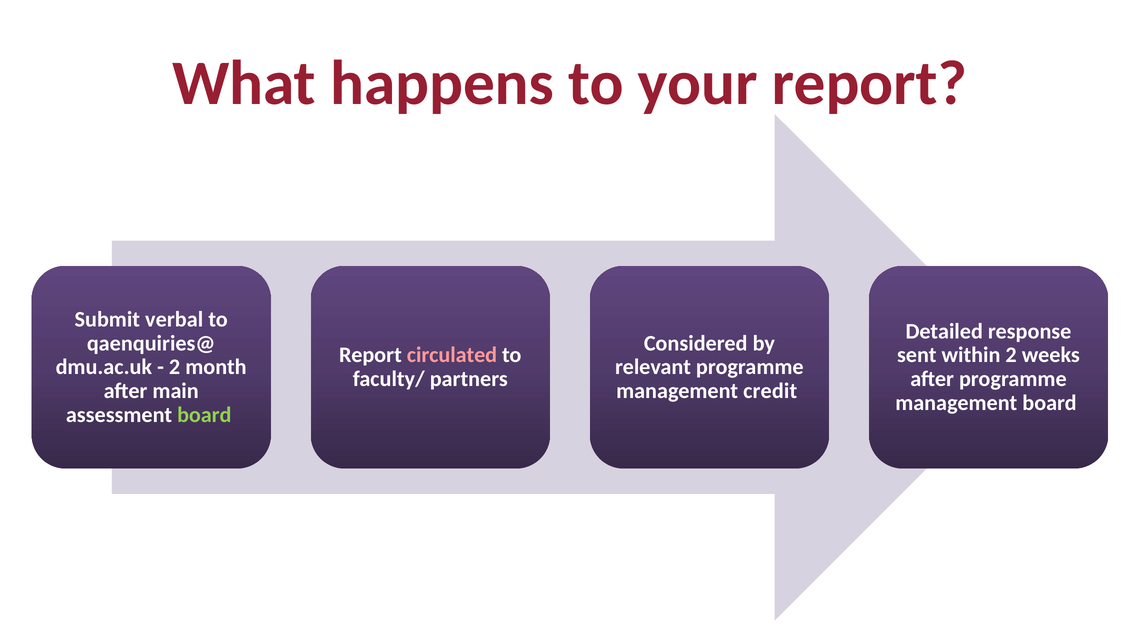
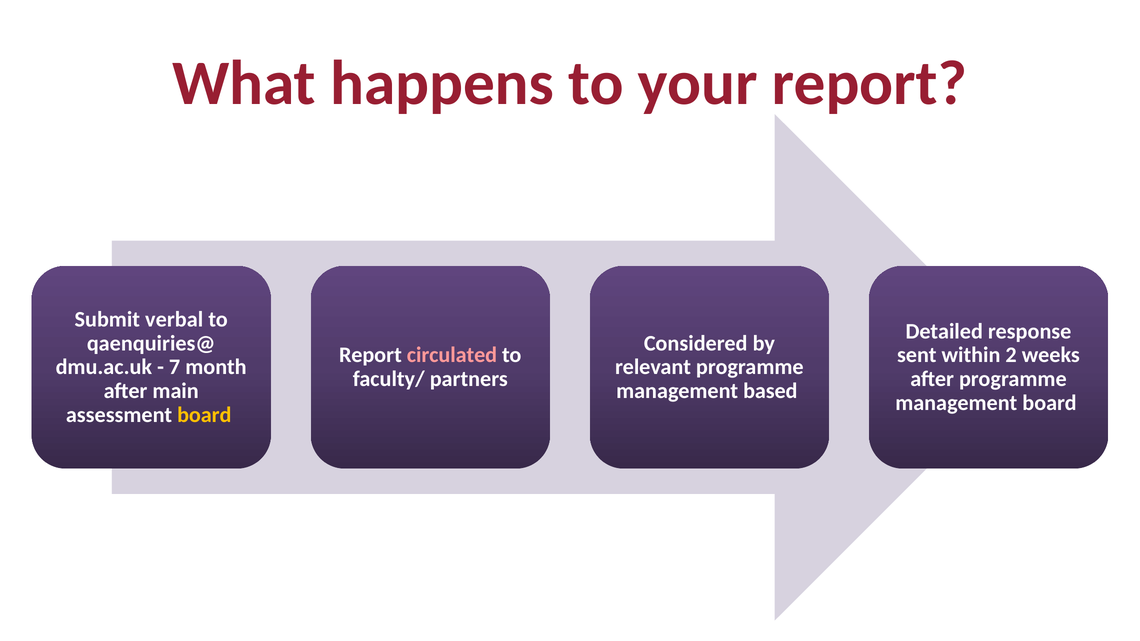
2 at (175, 367): 2 -> 7
credit: credit -> based
board at (204, 415) colour: light green -> yellow
